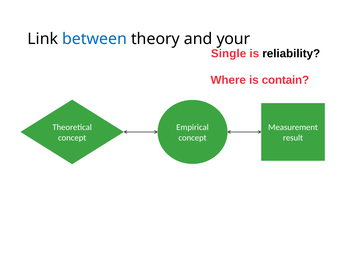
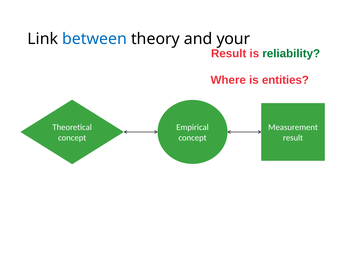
Single at (229, 54): Single -> Result
reliability colour: black -> green
contain: contain -> entities
